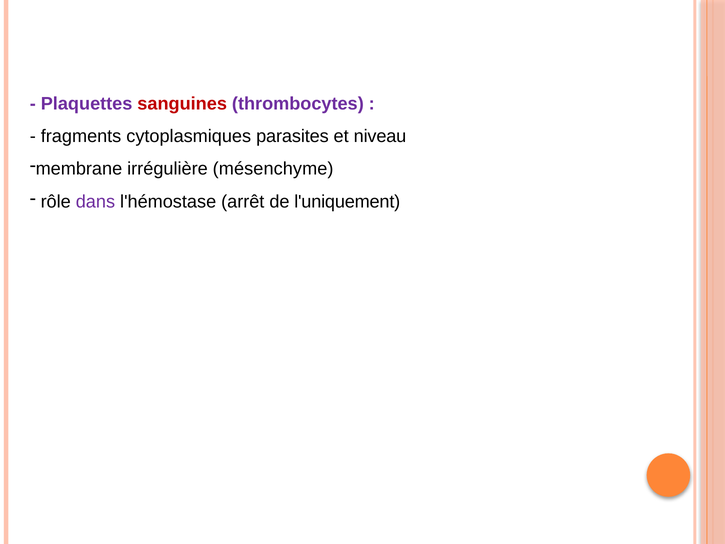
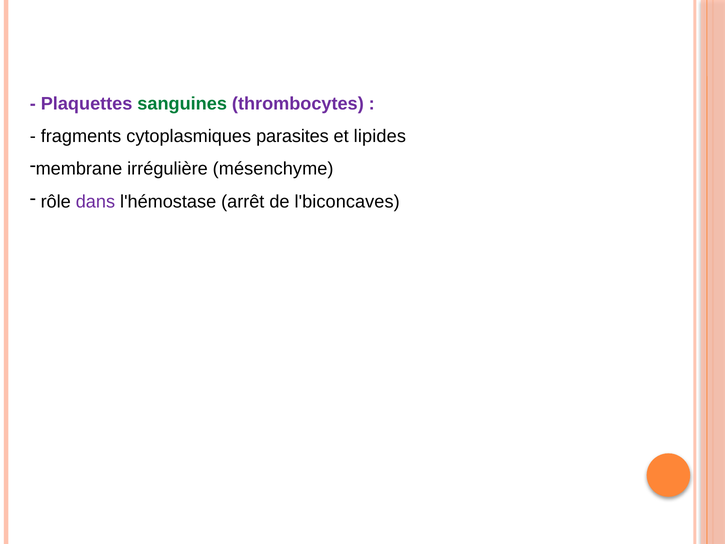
sanguines colour: red -> green
niveau: niveau -> lipides
l'uniquement: l'uniquement -> l'biconcaves
